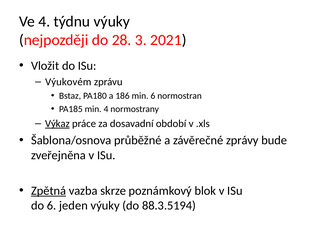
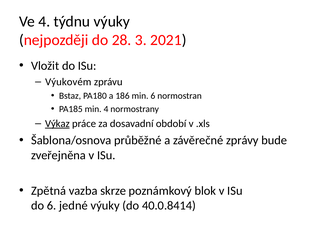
Zpětná underline: present -> none
jeden: jeden -> jedné
88.3.5194: 88.3.5194 -> 40.0.8414
